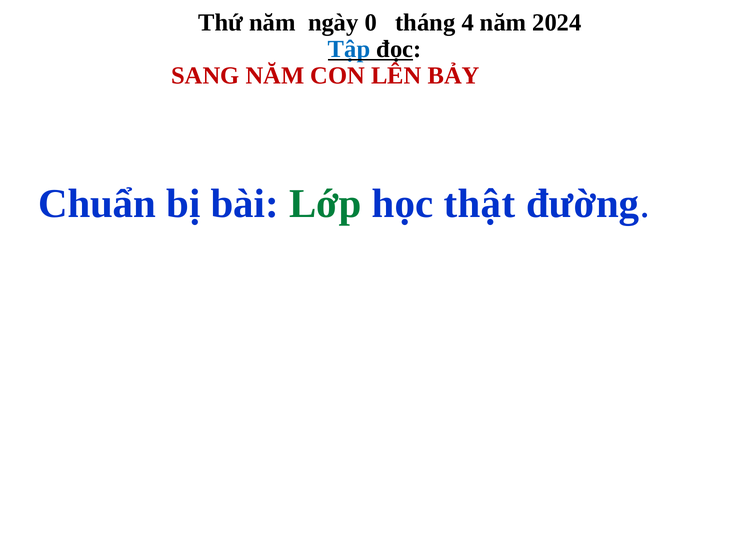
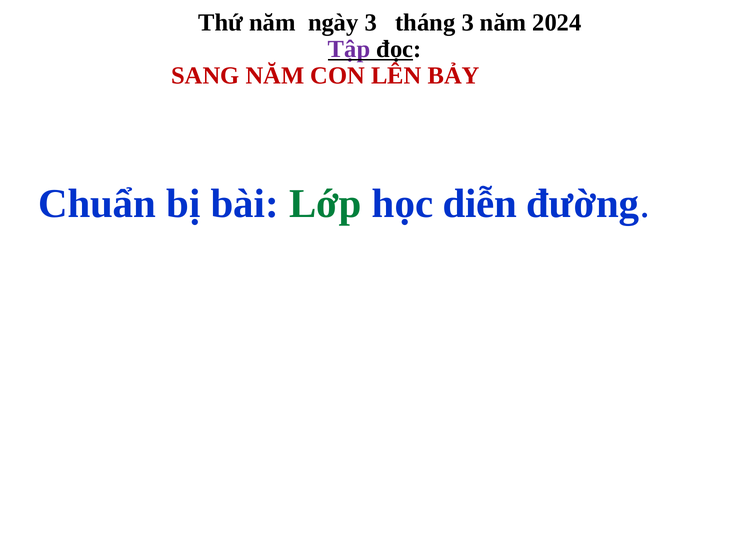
ngày 0: 0 -> 3
tháng 4: 4 -> 3
Tập colour: blue -> purple
thật: thật -> diễn
